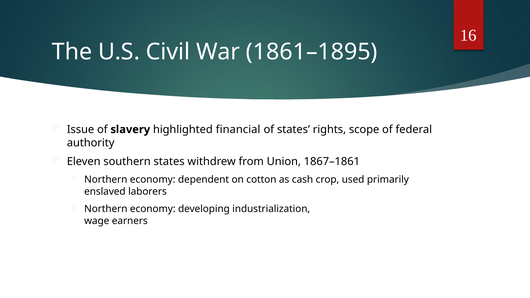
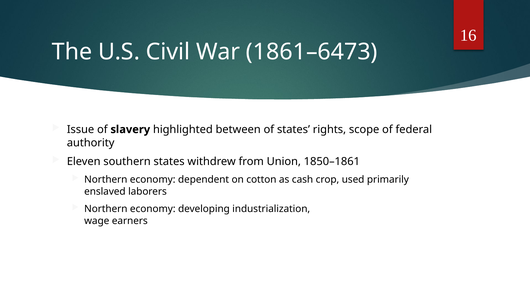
1861–1895: 1861–1895 -> 1861–6473
financial: financial -> between
1867–1861: 1867–1861 -> 1850–1861
